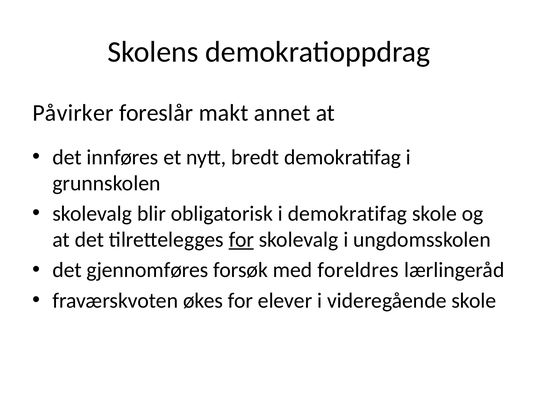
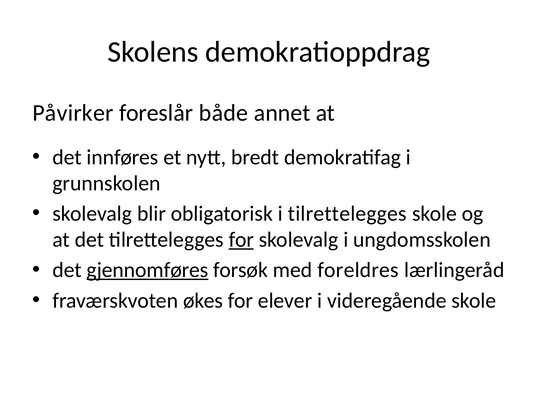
makt: makt -> både
i demokratifag: demokratifag -> tilrettelegges
gjennomføres underline: none -> present
